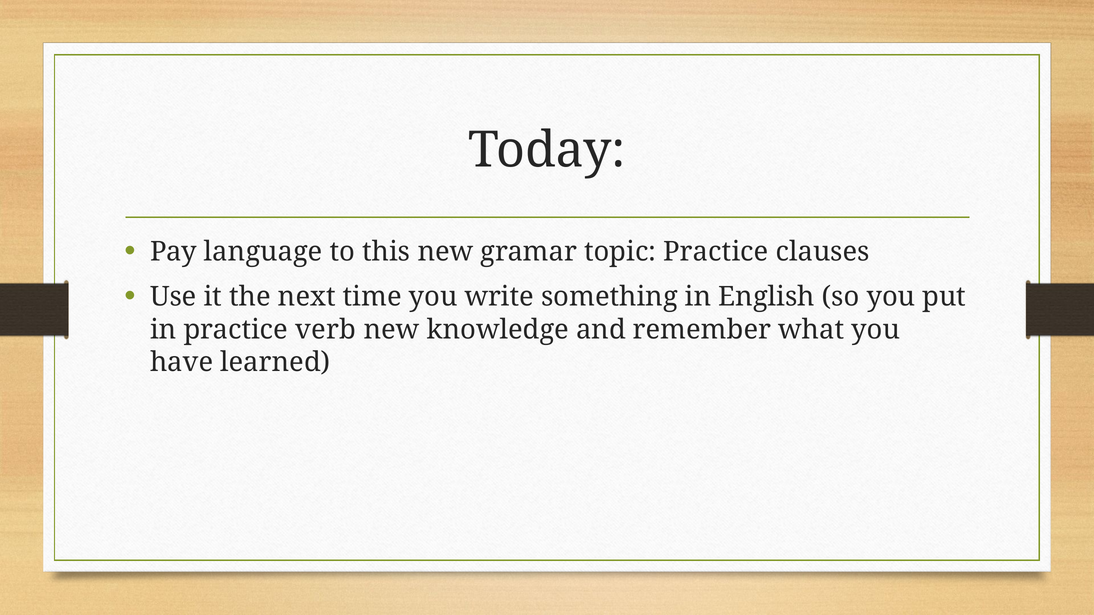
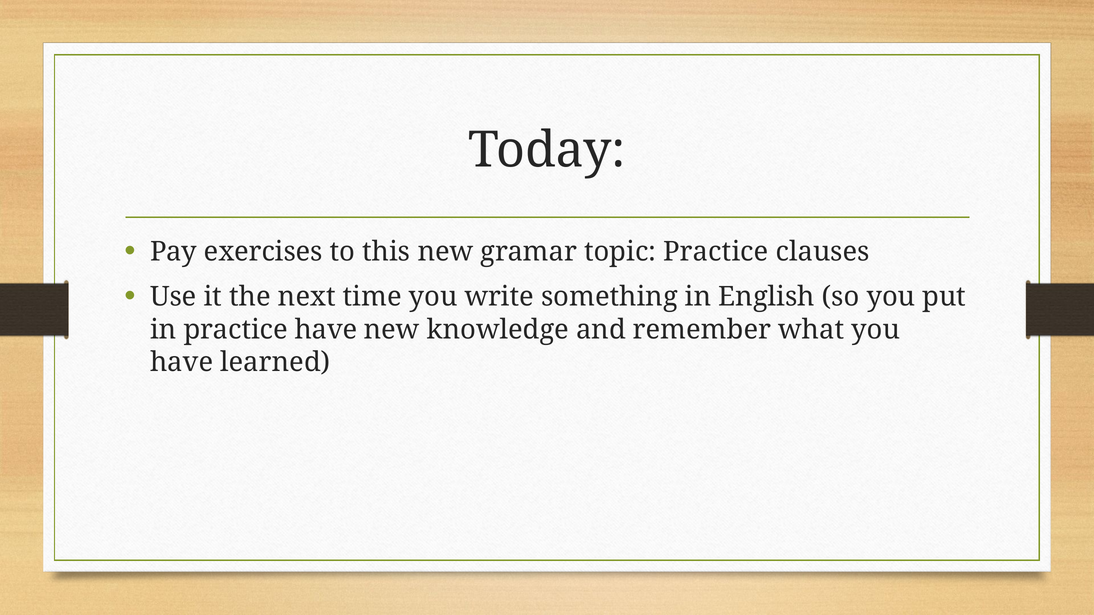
language: language -> exercises
practice verb: verb -> have
